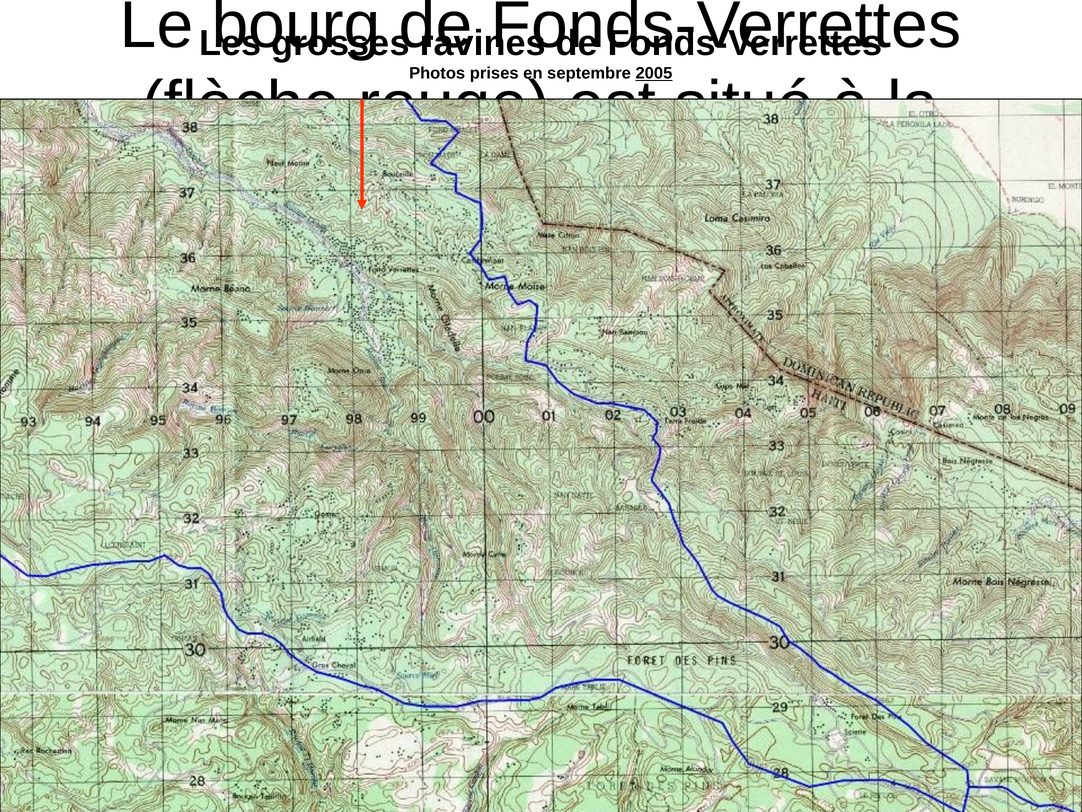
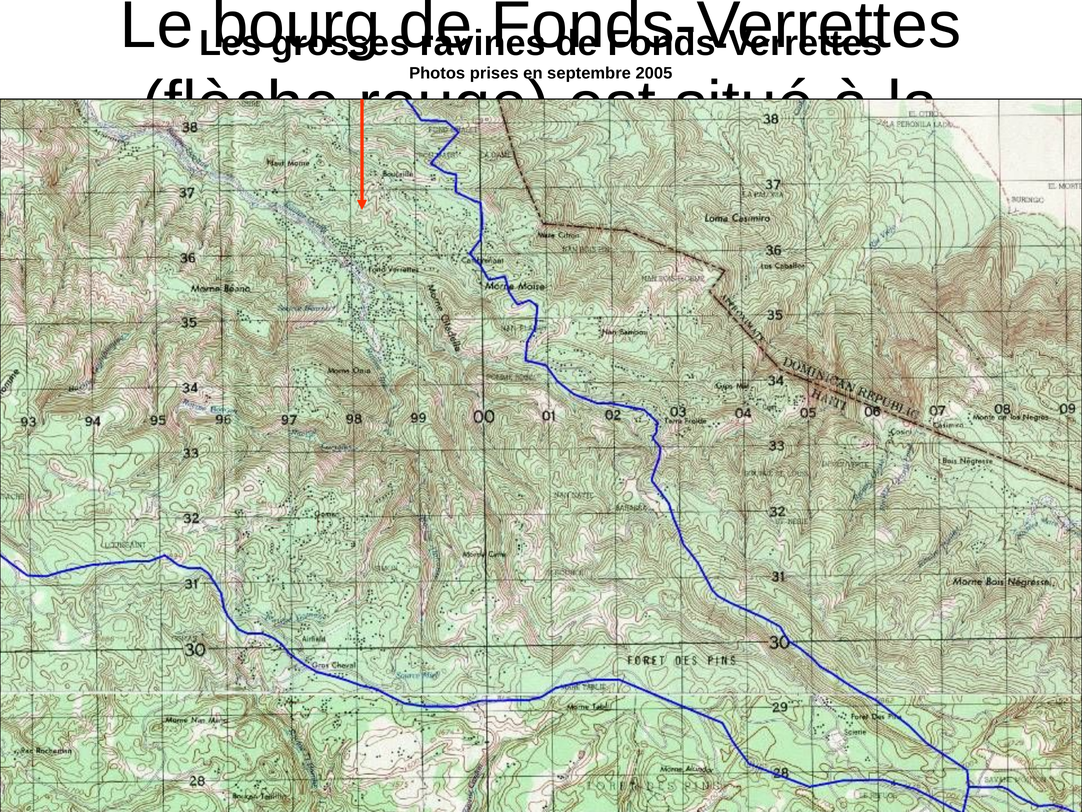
2005 underline: present -> none
